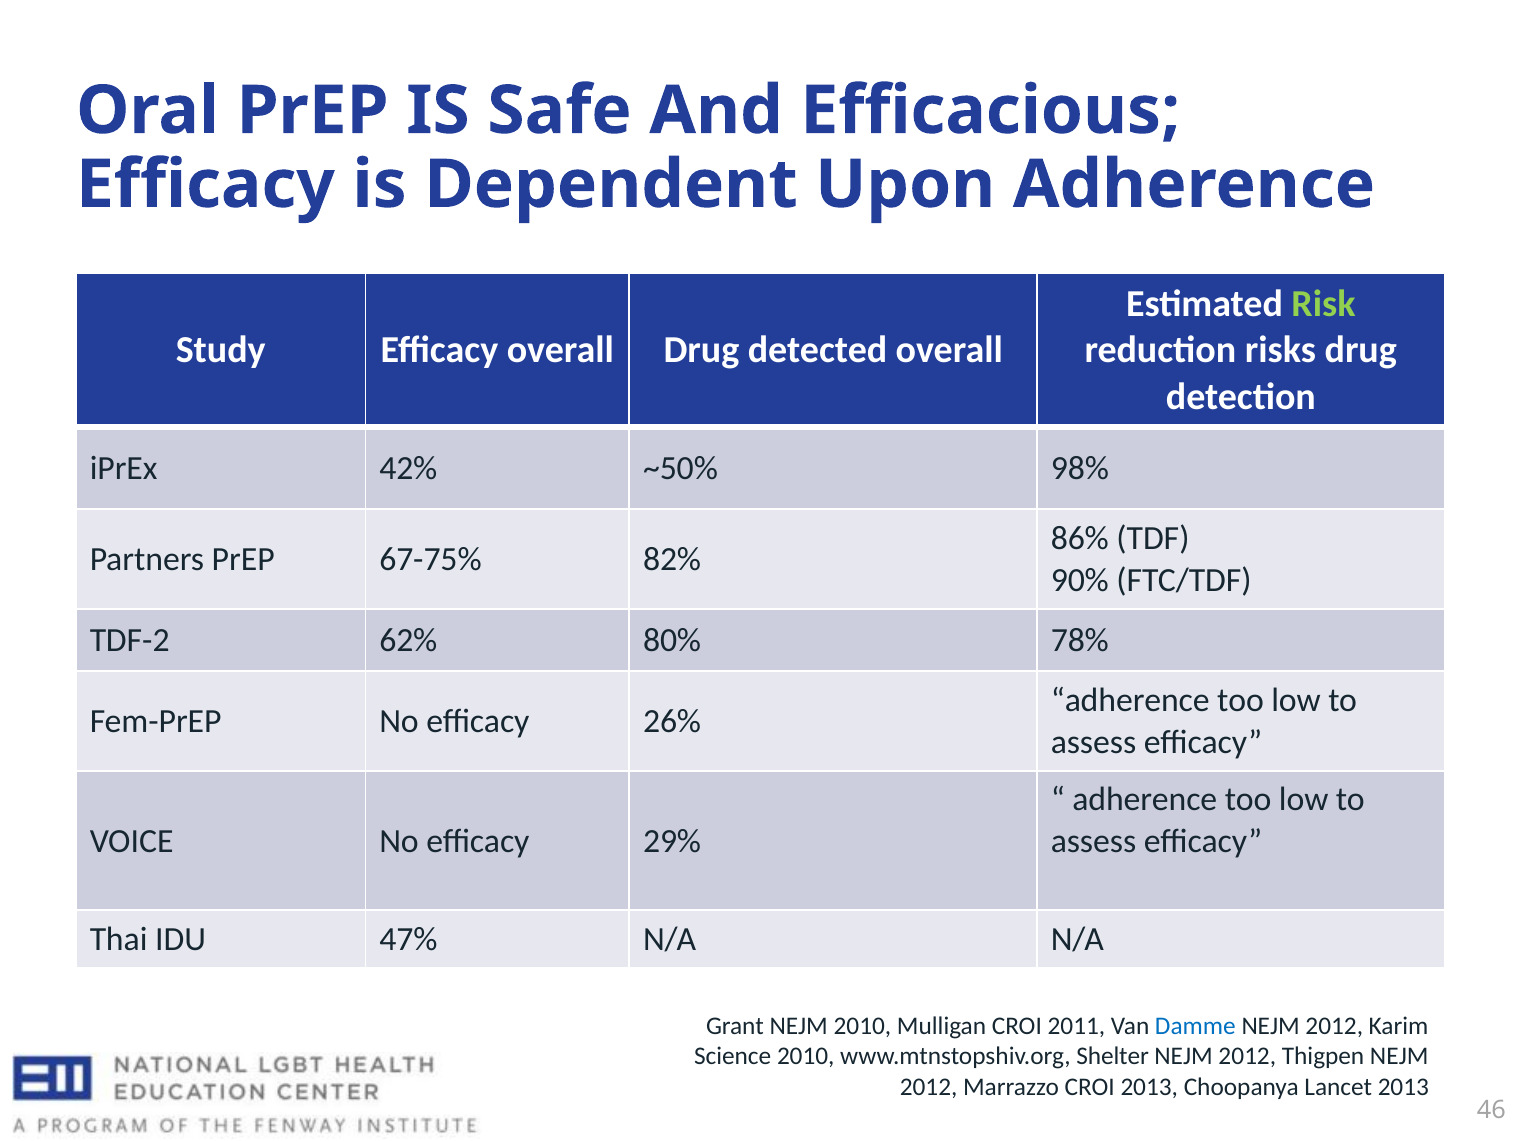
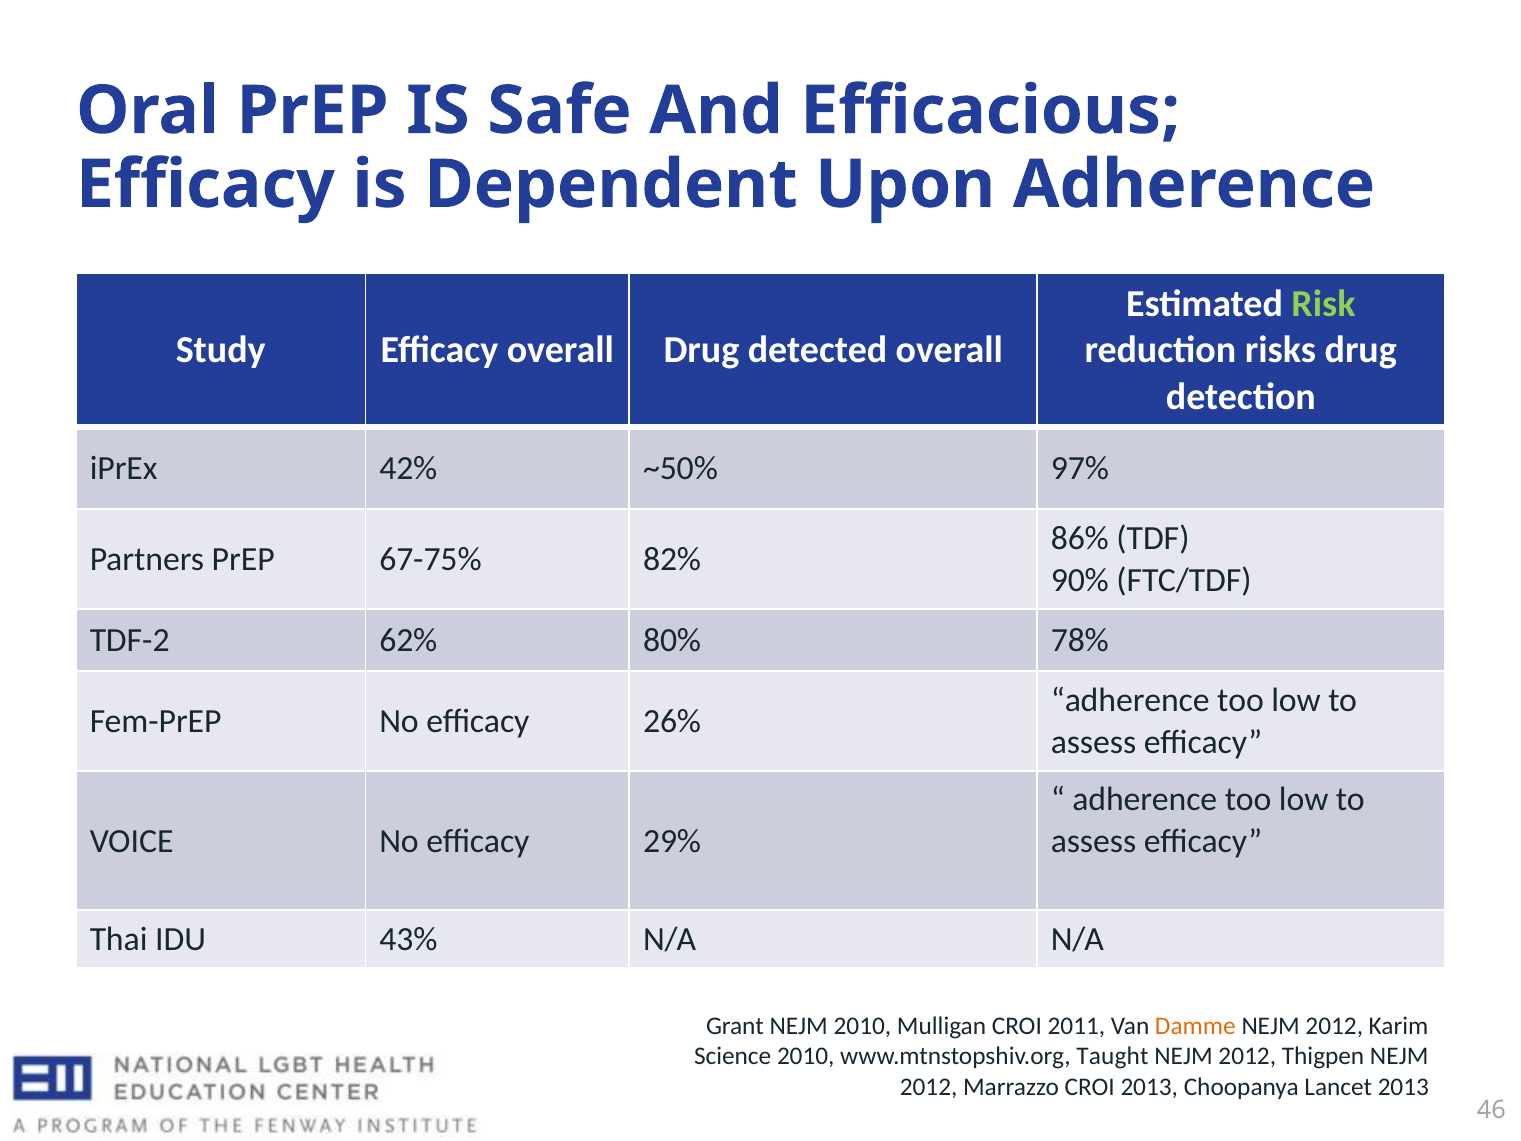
98%: 98% -> 97%
47%: 47% -> 43%
Damme colour: blue -> orange
Shelter: Shelter -> Taught
